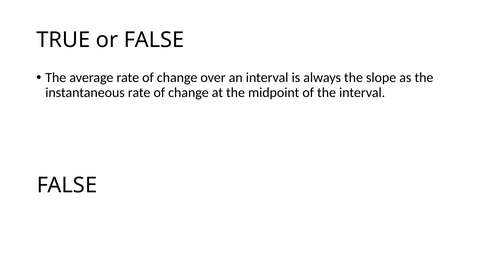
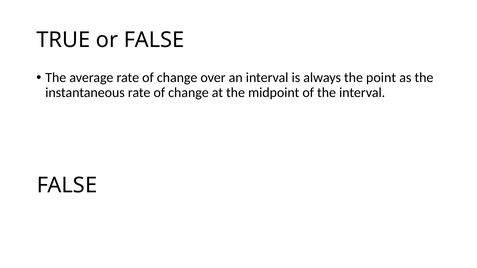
slope: slope -> point
